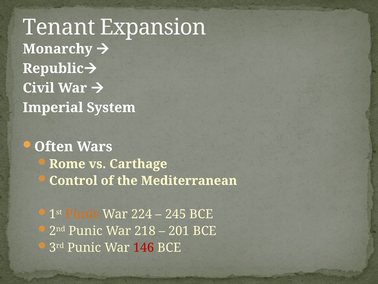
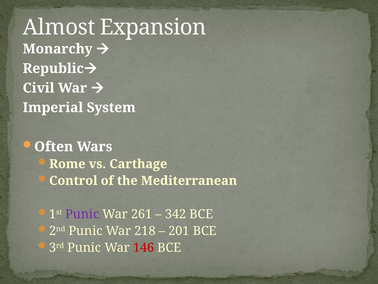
Tenant: Tenant -> Almost
Punic at (82, 214) colour: orange -> purple
224: 224 -> 261
245: 245 -> 342
